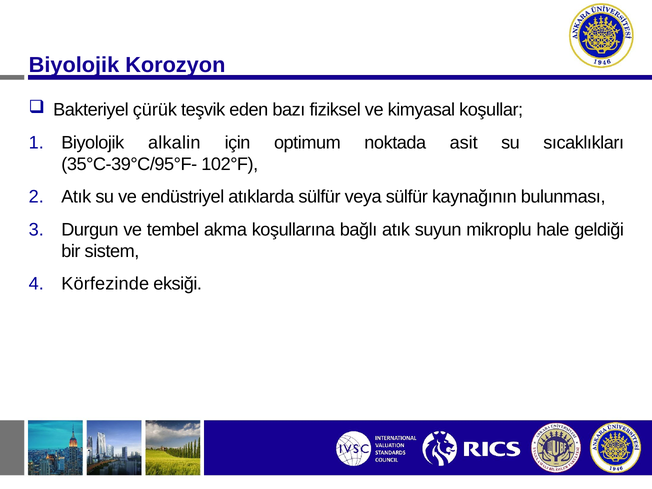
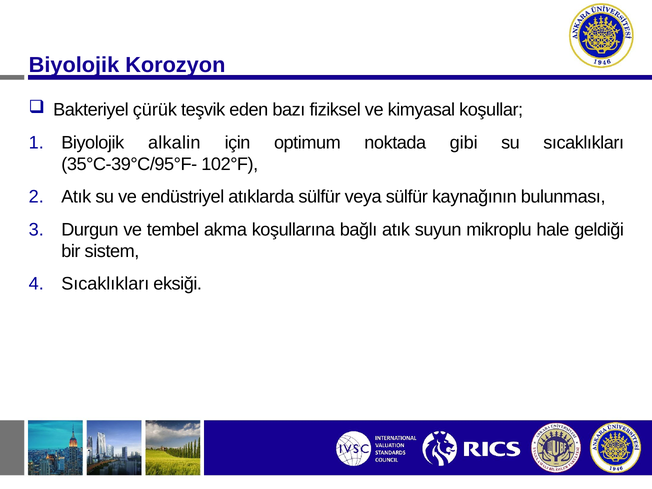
asit: asit -> gibi
Körfezinde at (105, 284): Körfezinde -> Sıcaklıkları
